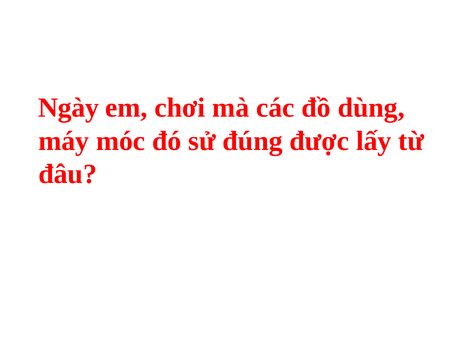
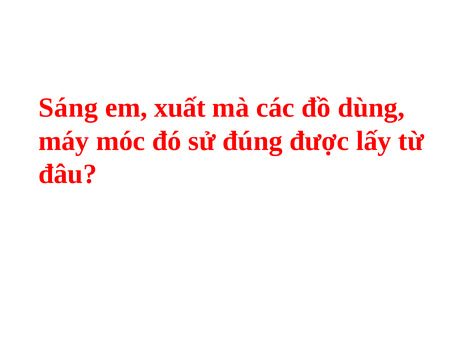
Ngày: Ngày -> Sáng
chơi: chơi -> xuất
